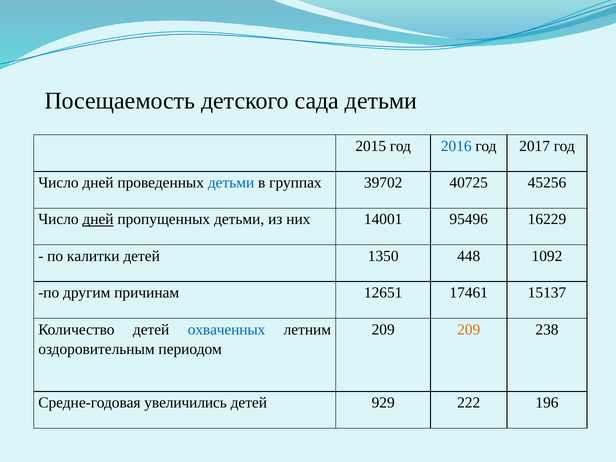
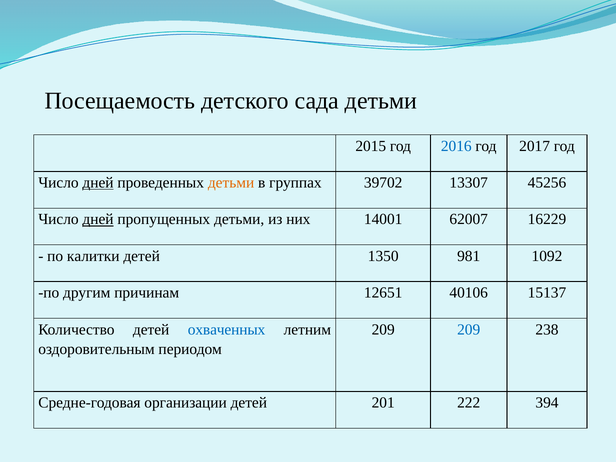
дней at (98, 183) underline: none -> present
детьми at (231, 183) colour: blue -> orange
40725: 40725 -> 13307
95496: 95496 -> 62007
448: 448 -> 981
17461: 17461 -> 40106
209 at (469, 329) colour: orange -> blue
увеличились: увеличились -> организации
929: 929 -> 201
196: 196 -> 394
